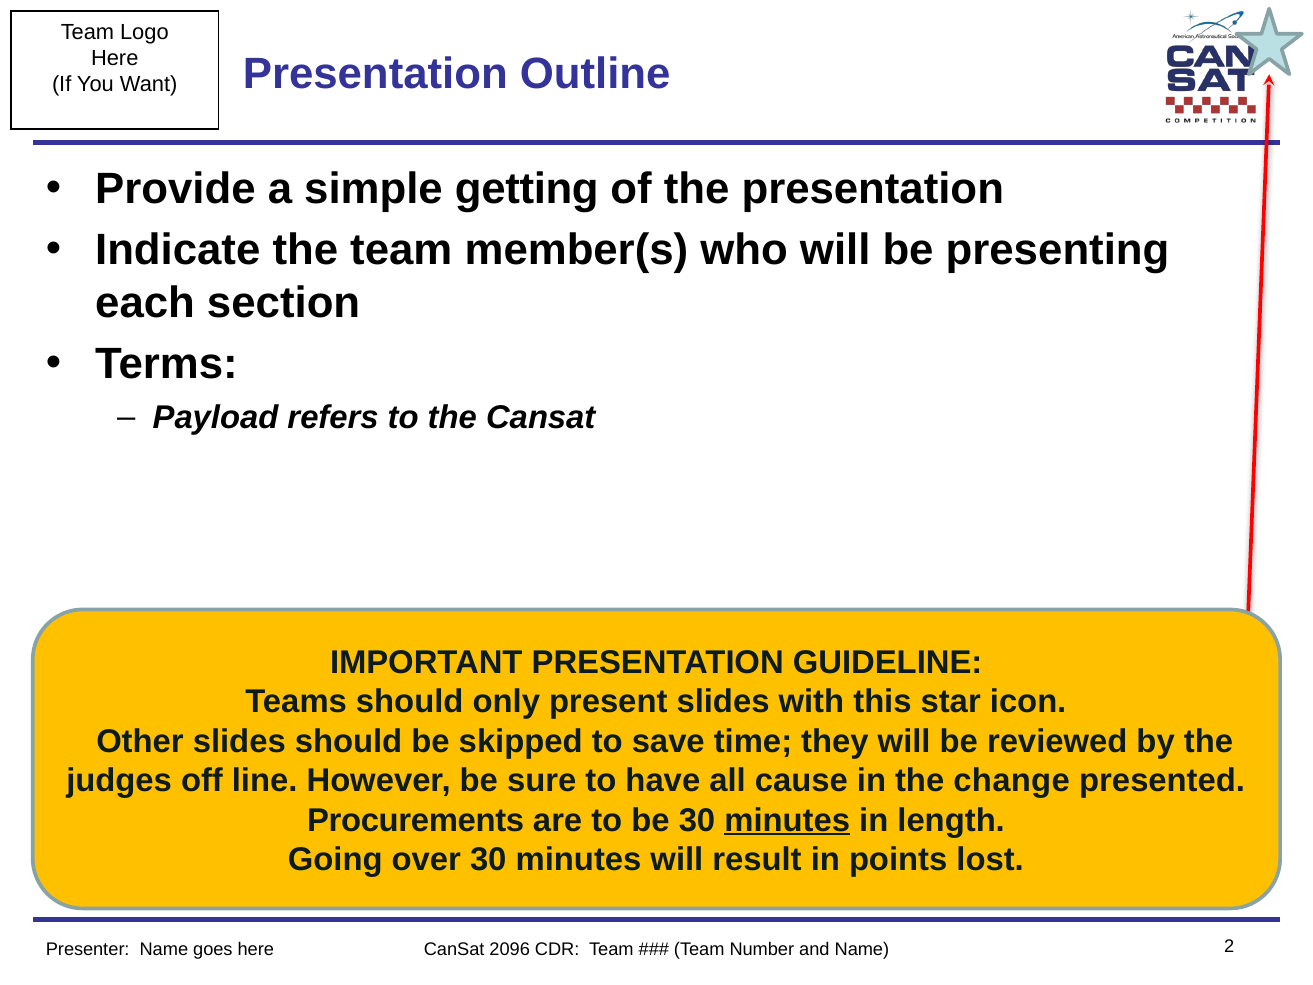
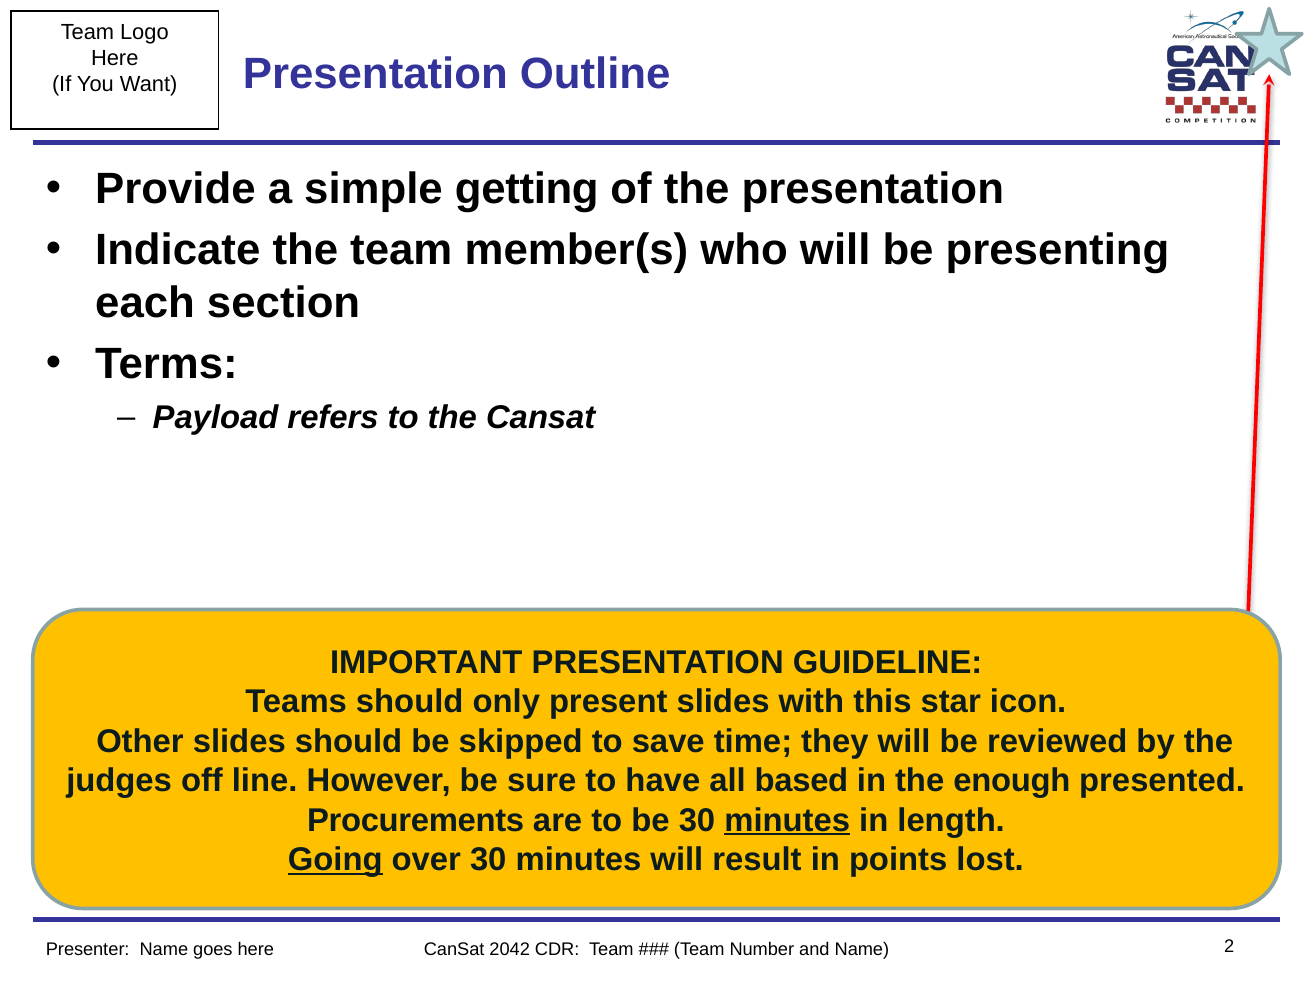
cause: cause -> based
change: change -> enough
Going underline: none -> present
2096: 2096 -> 2042
